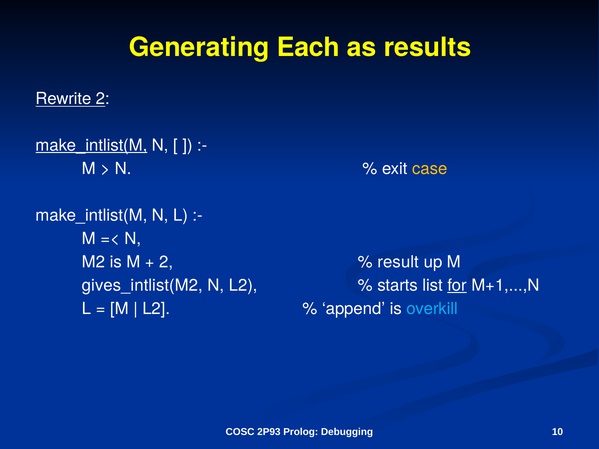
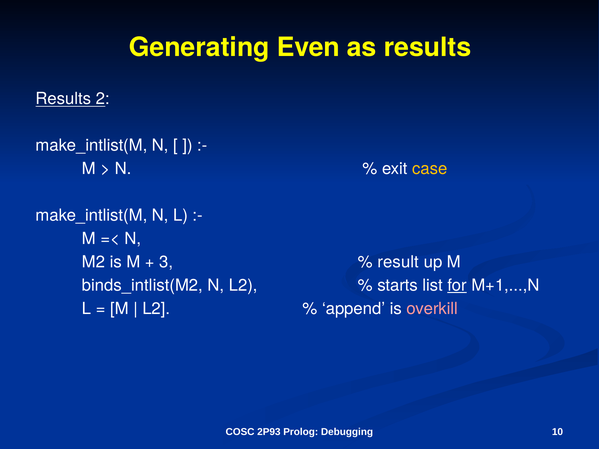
Each: Each -> Even
Rewrite at (63, 99): Rewrite -> Results
make_intlist(M at (91, 145) underline: present -> none
2 at (166, 262): 2 -> 3
gives_intlist(M2: gives_intlist(M2 -> binds_intlist(M2
overkill colour: light blue -> pink
